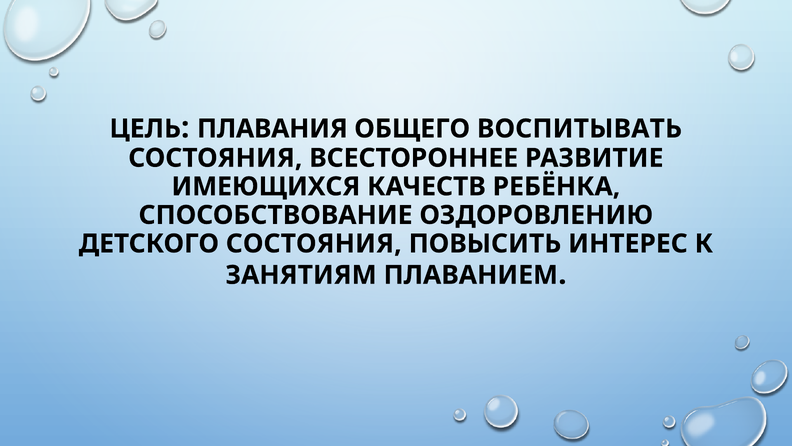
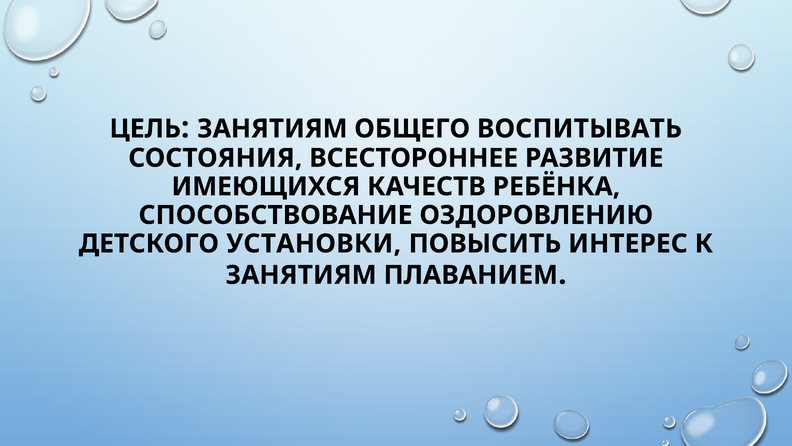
ЦЕЛЬ ПЛАВАНИЯ: ПЛАВАНИЯ -> ЗАНЯТИЯМ
ДЕТСКОГО СОСТОЯНИЯ: СОСТОЯНИЯ -> УСТАНОВКИ
